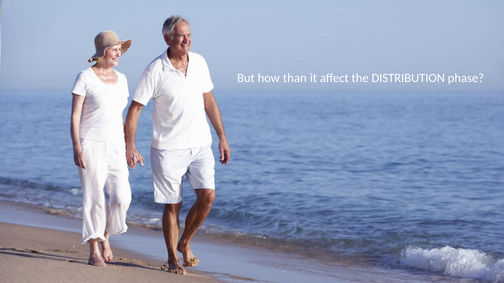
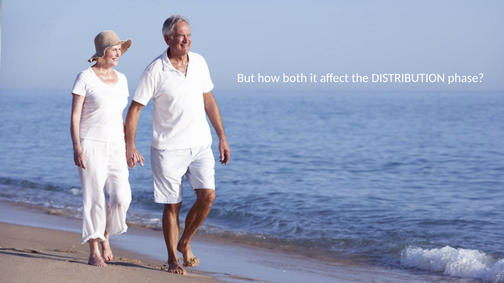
than: than -> both
